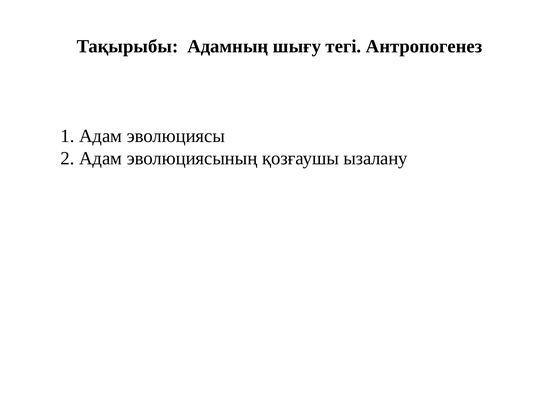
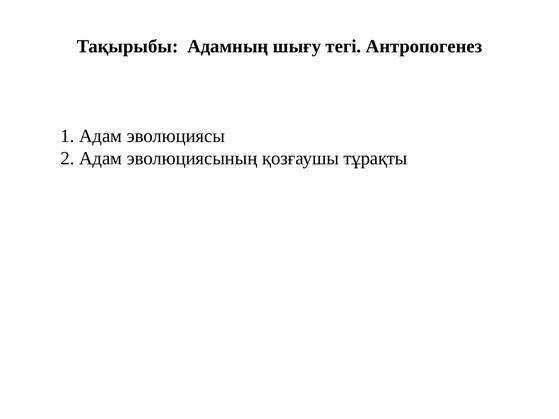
ызалану: ызалану -> тұрақты
